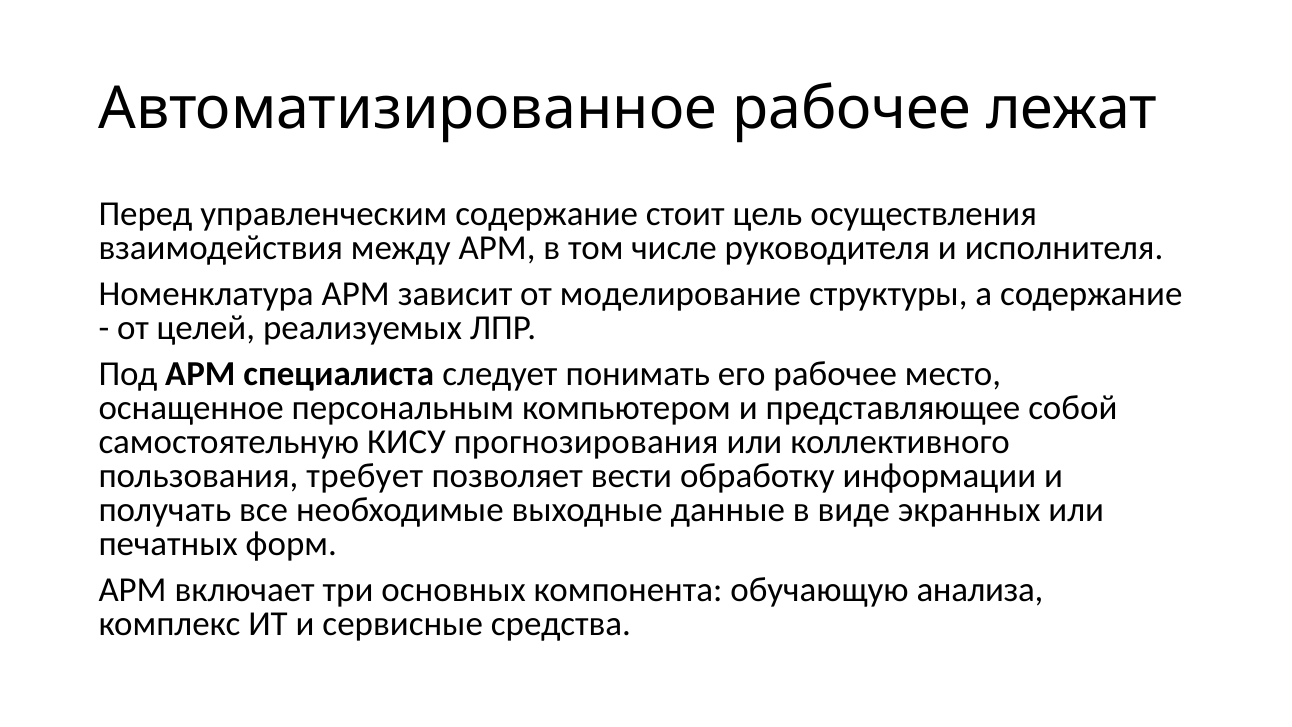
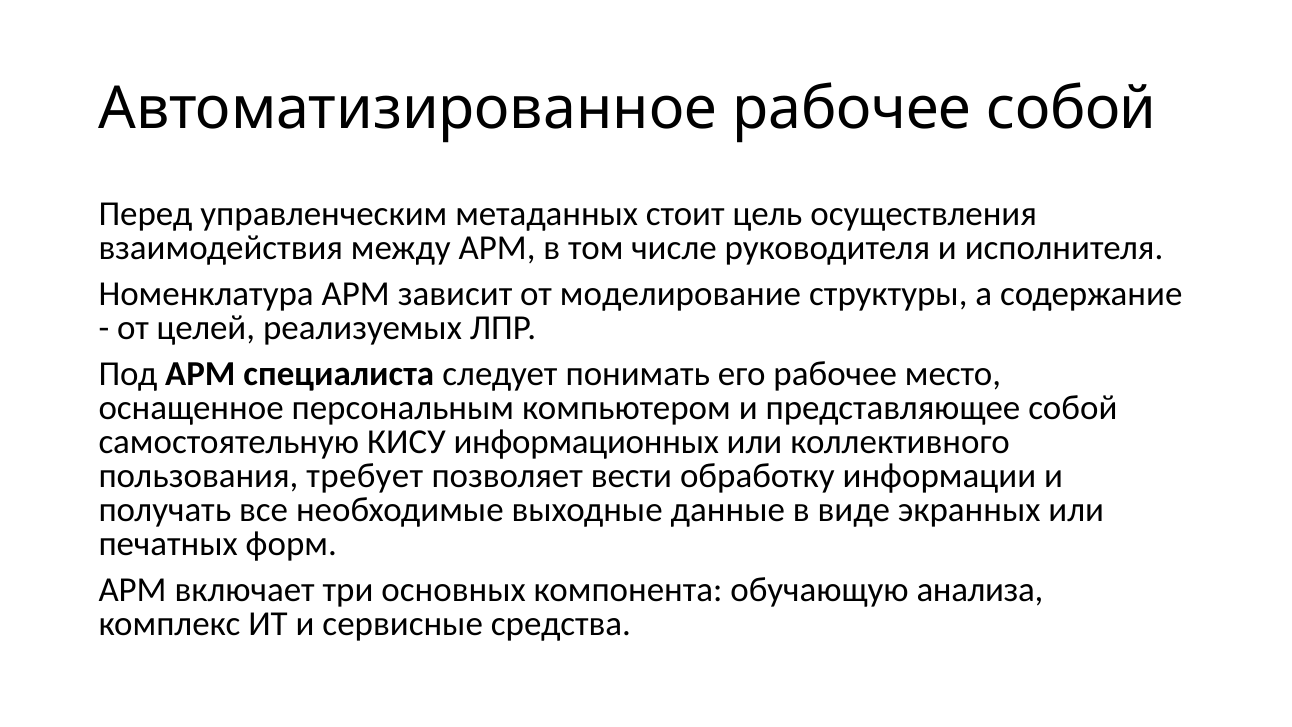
рабочее лежат: лежат -> собой
управленческим содержание: содержание -> метаданных
прогнозирования: прогнозирования -> информационных
